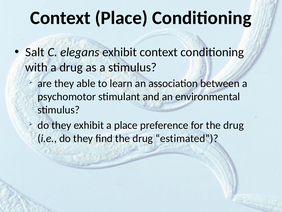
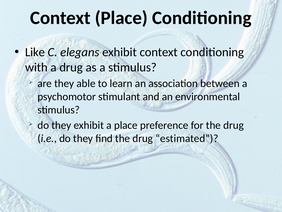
Salt: Salt -> Like
